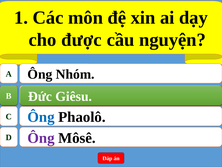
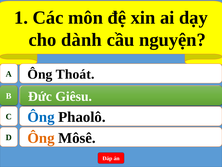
được: được -> dành
Nhóm: Nhóm -> Thoát
Ông at (41, 138) colour: purple -> orange
